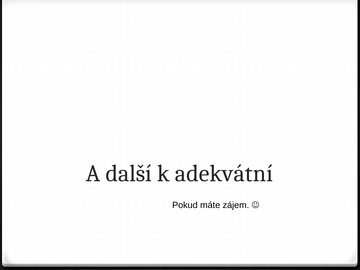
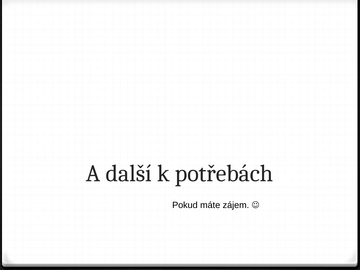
adekvátní: adekvátní -> potřebách
